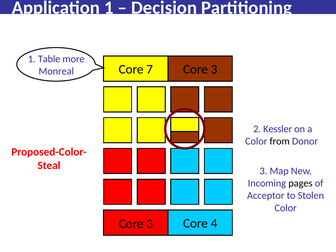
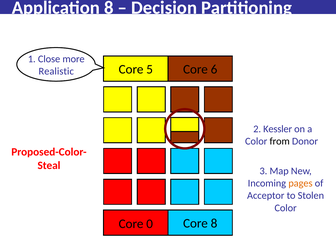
Application 1: 1 -> 8
Table: Table -> Close
7: 7 -> 5
3 at (214, 69): 3 -> 6
Monreal: Monreal -> Realistic
pages colour: black -> orange
3 at (150, 224): 3 -> 0
Core 4: 4 -> 8
